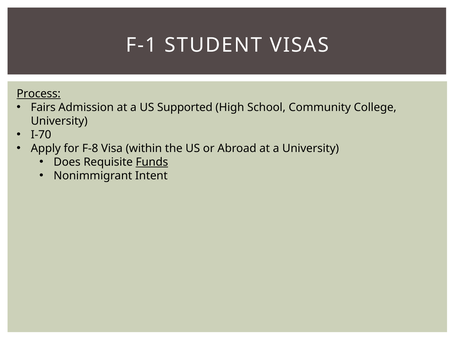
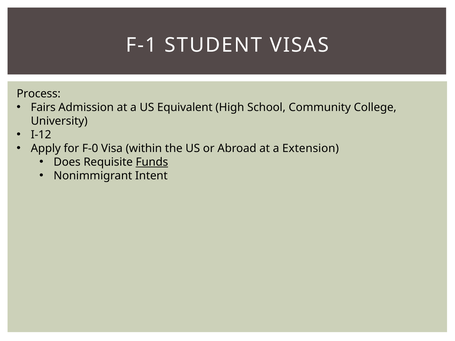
Process underline: present -> none
Supported: Supported -> Equivalent
I-70: I-70 -> I-12
F-8: F-8 -> F-0
a University: University -> Extension
